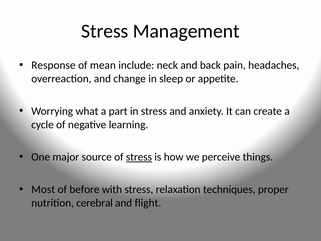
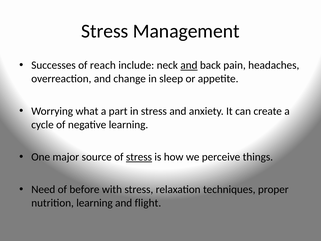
Response: Response -> Successes
mean: mean -> reach
and at (189, 65) underline: none -> present
Most: Most -> Need
nutrition cerebral: cerebral -> learning
